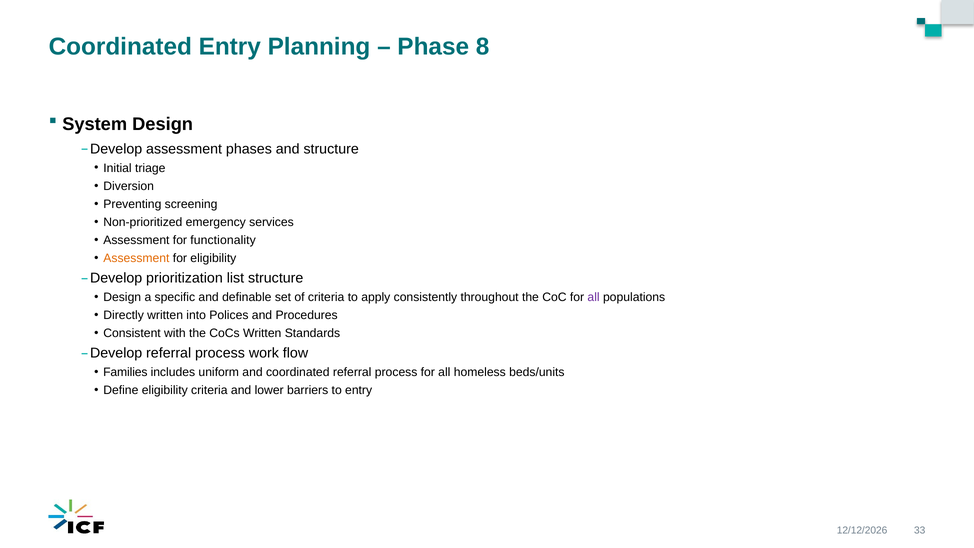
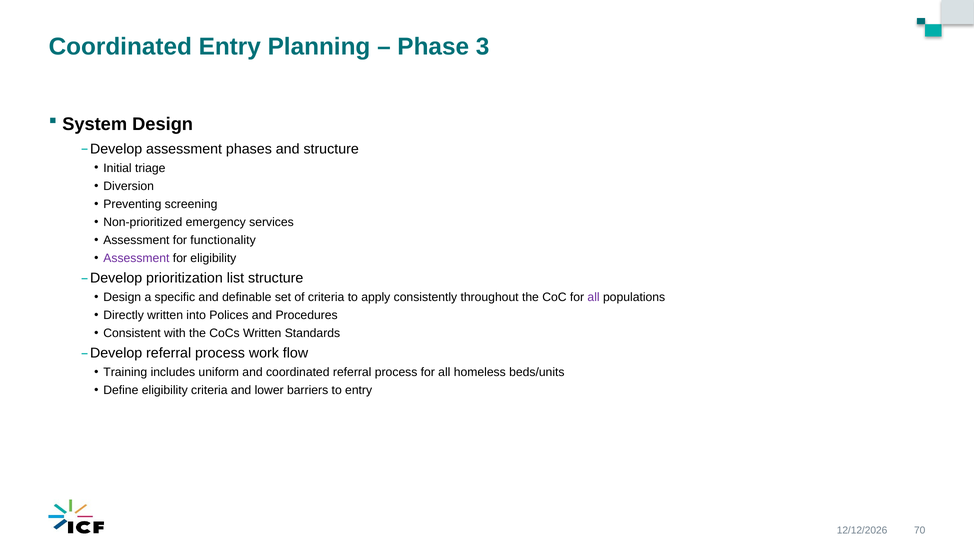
8: 8 -> 3
Assessment at (136, 258) colour: orange -> purple
Families: Families -> Training
33: 33 -> 70
